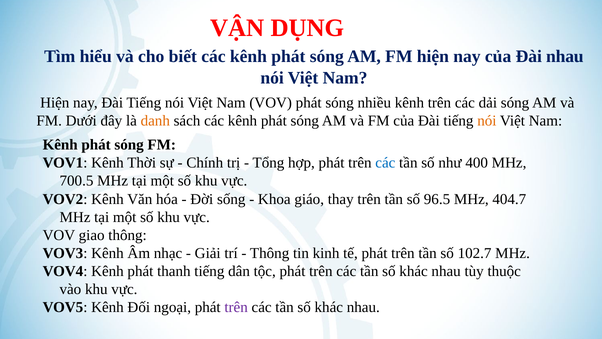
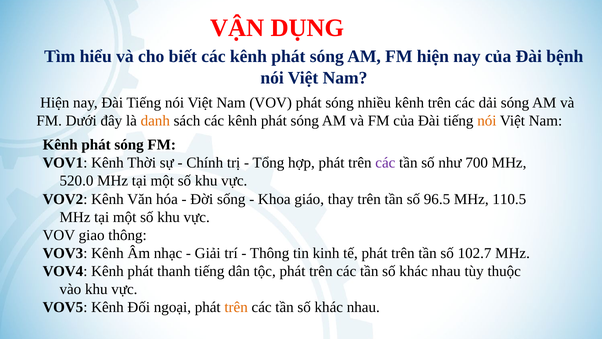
Đài nhau: nhau -> bệnh
các at (385, 163) colour: blue -> purple
400: 400 -> 700
700.5: 700.5 -> 520.0
404.7: 404.7 -> 110.5
trên at (236, 307) colour: purple -> orange
